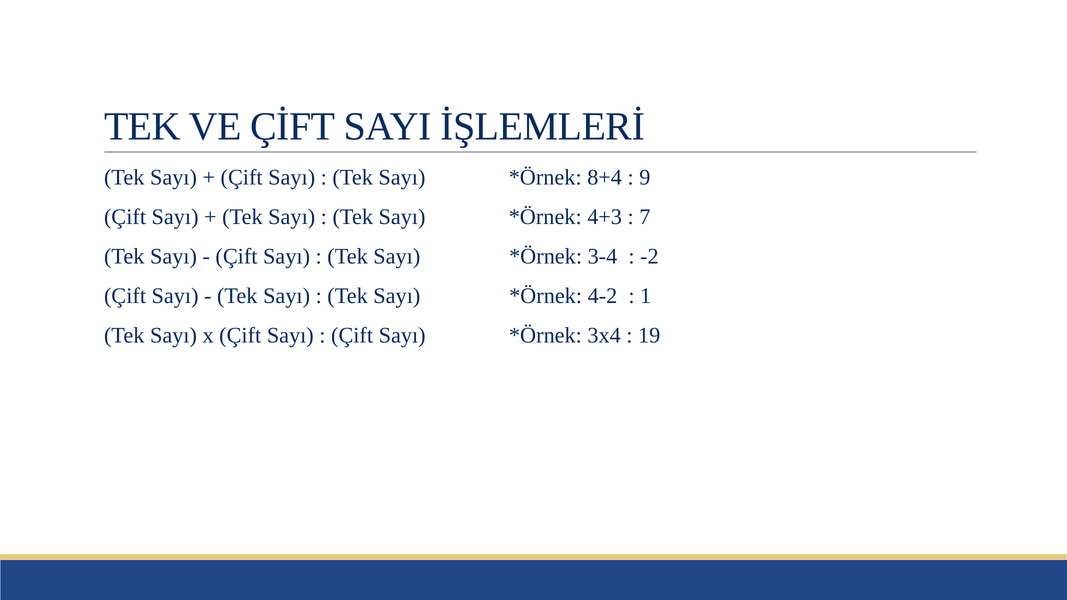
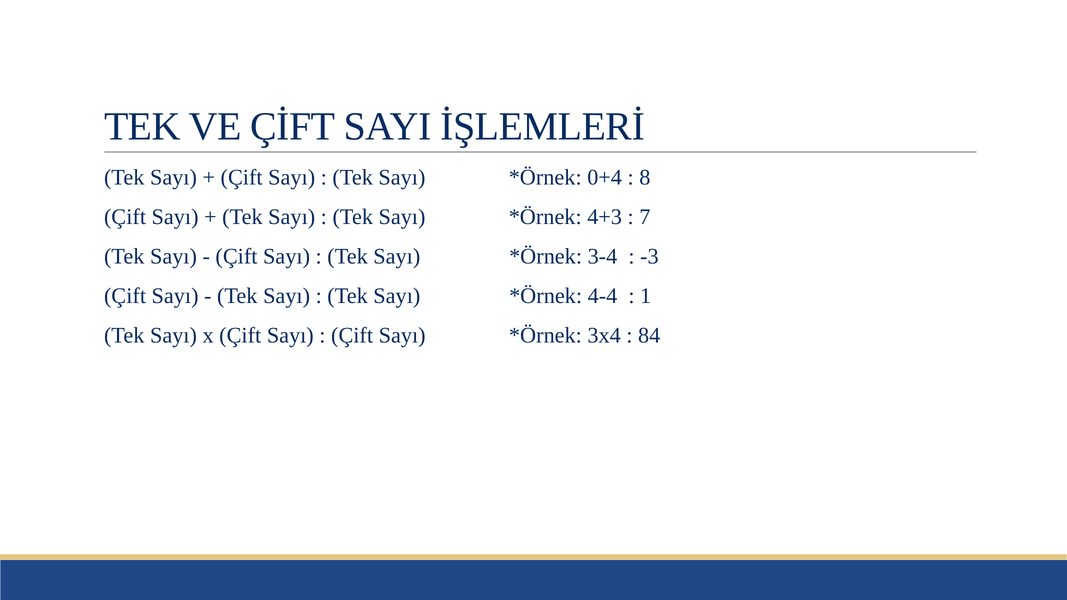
8+4: 8+4 -> 0+4
9: 9 -> 8
-2: -2 -> -3
4-2: 4-2 -> 4-4
19: 19 -> 84
